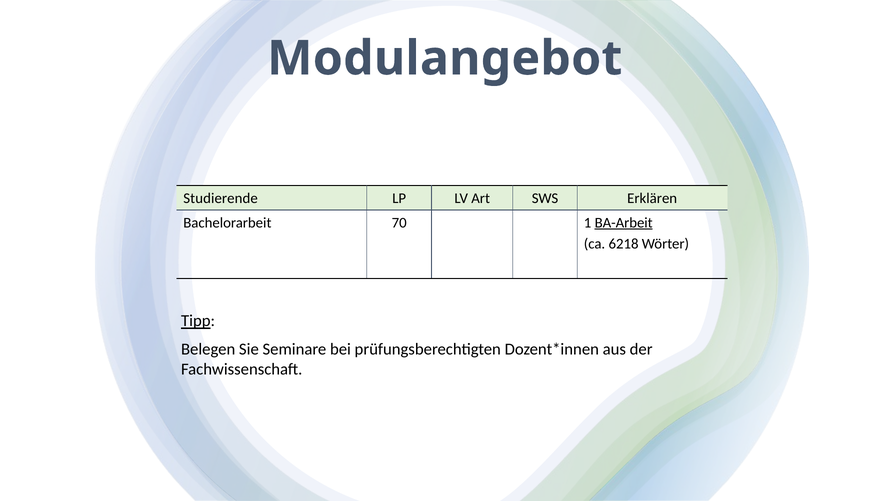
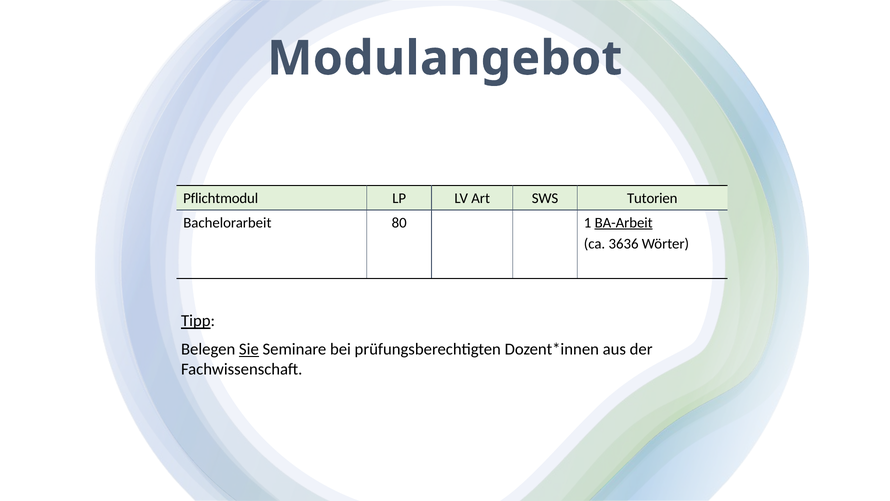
Studierende: Studierende -> Pflichtmodul
Erklären: Erklären -> Tutorien
70: 70 -> 80
6218: 6218 -> 3636
Sie underline: none -> present
